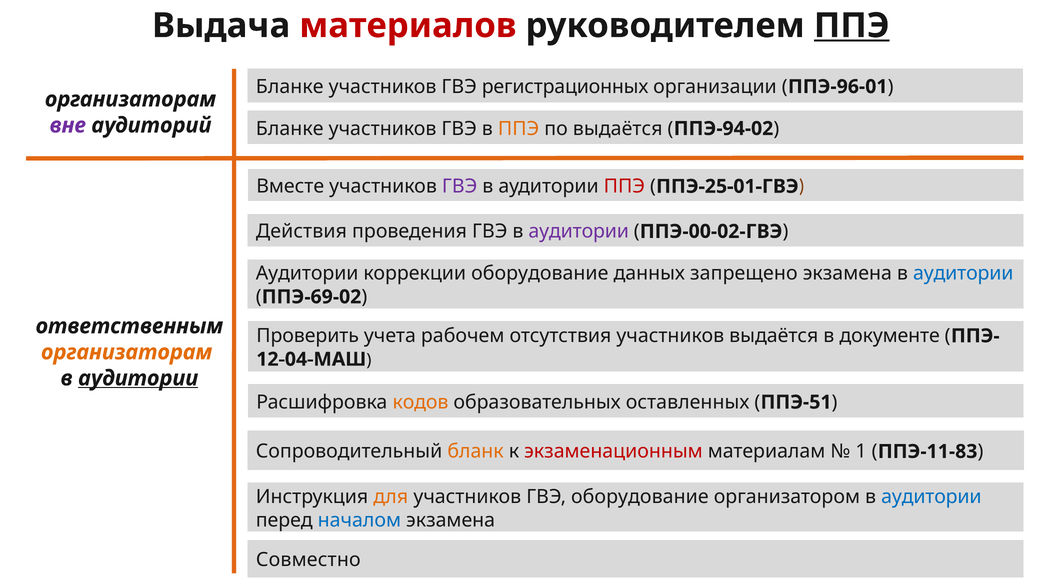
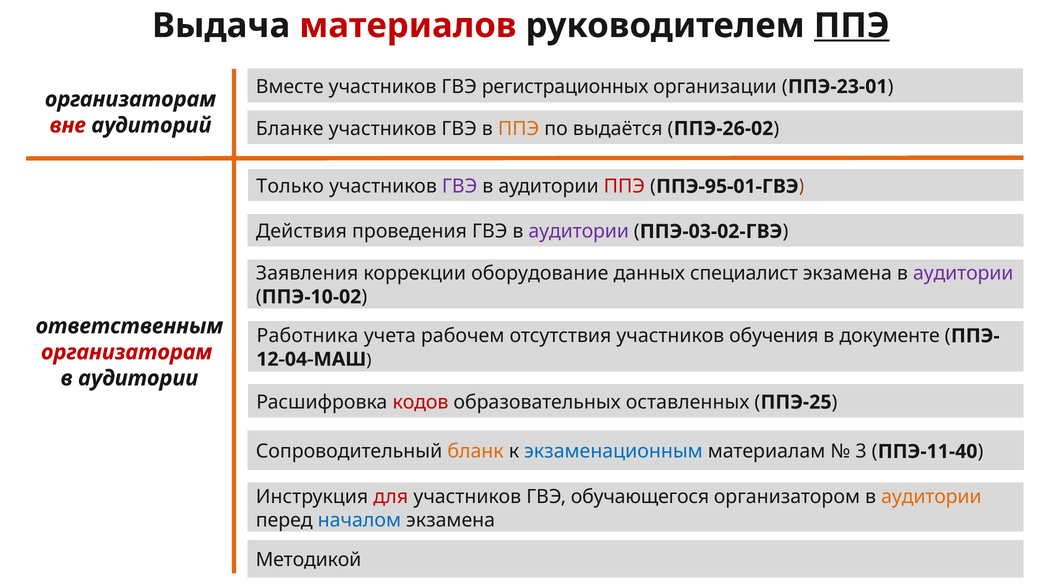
Бланке at (290, 87): Бланке -> Вместе
ППЭ-96-01: ППЭ-96-01 -> ППЭ-23-01
вне colour: purple -> red
ППЭ-94-02: ППЭ-94-02 -> ППЭ-26-02
Вместе: Вместе -> Только
ППЭ-25-01-ГВЭ: ППЭ-25-01-ГВЭ -> ППЭ-95-01-ГВЭ
ППЭ-00-02-ГВЭ: ППЭ-00-02-ГВЭ -> ППЭ-03-02-ГВЭ
Аудитории at (307, 273): Аудитории -> Заявления
запрещено: запрещено -> специалист
аудитории at (963, 273) colour: blue -> purple
ППЭ-69-02: ППЭ-69-02 -> ППЭ-10-02
Проверить: Проверить -> Работника
участников выдаётся: выдаётся -> обучения
организаторам at (127, 352) colour: orange -> red
аудитории at (138, 378) underline: present -> none
кодов colour: orange -> red
ППЭ-51: ППЭ-51 -> ППЭ-25
экзаменационным colour: red -> blue
1: 1 -> 3
ППЭ-11-83: ППЭ-11-83 -> ППЭ-11-40
для colour: orange -> red
ГВЭ оборудование: оборудование -> обучающегося
аудитории at (931, 497) colour: blue -> orange
Совместно: Совместно -> Методикой
